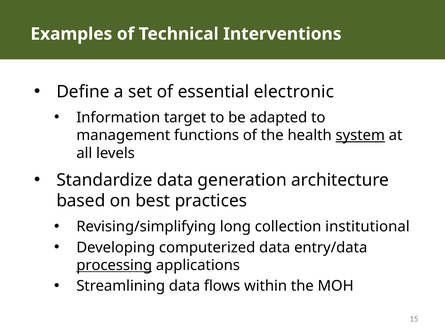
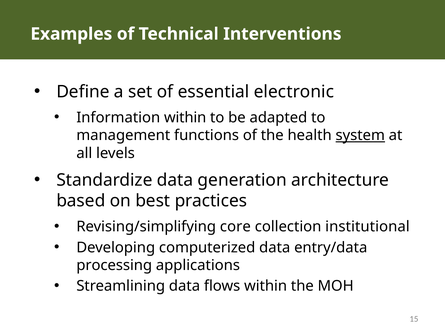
Information target: target -> within
long: long -> core
processing underline: present -> none
